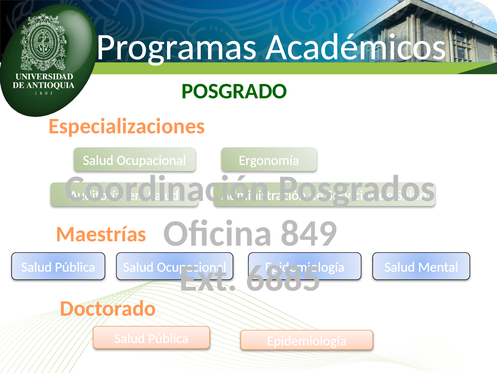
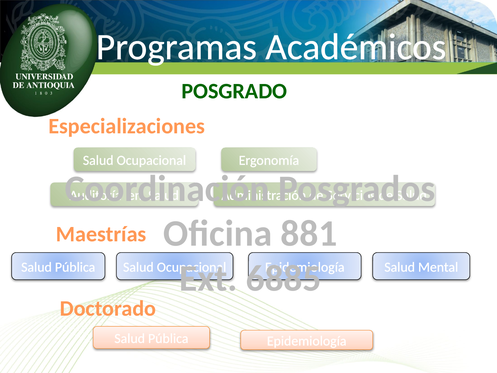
849: 849 -> 881
